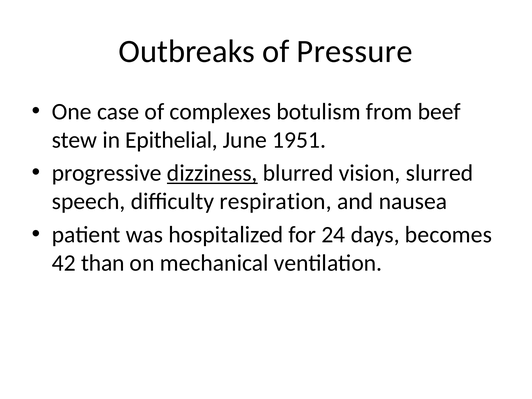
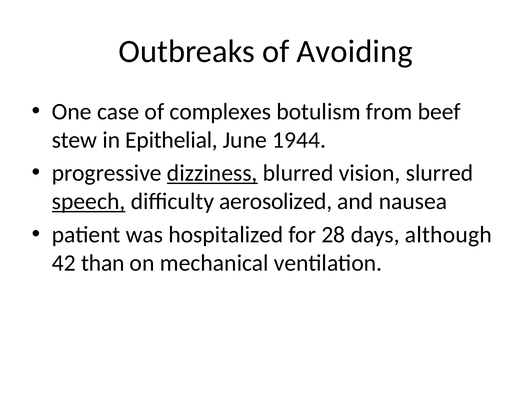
Pressure: Pressure -> Avoiding
1951: 1951 -> 1944
speech underline: none -> present
respiration: respiration -> aerosolized
24: 24 -> 28
becomes: becomes -> although
